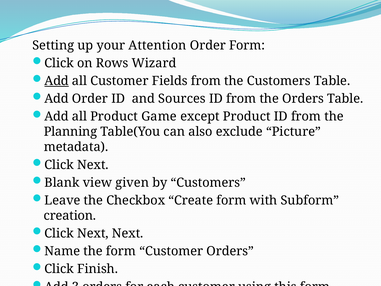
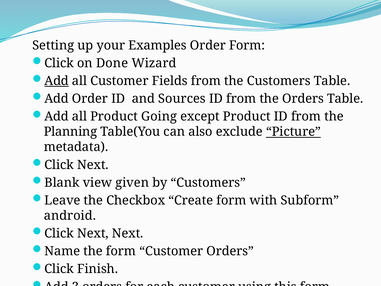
Attention: Attention -> Examples
Rows: Rows -> Done
Game: Game -> Going
Picture underline: none -> present
creation: creation -> android
